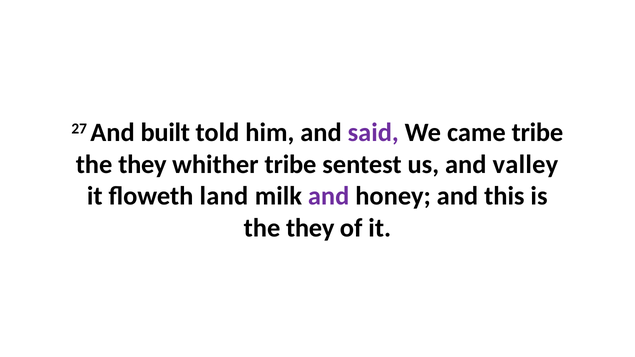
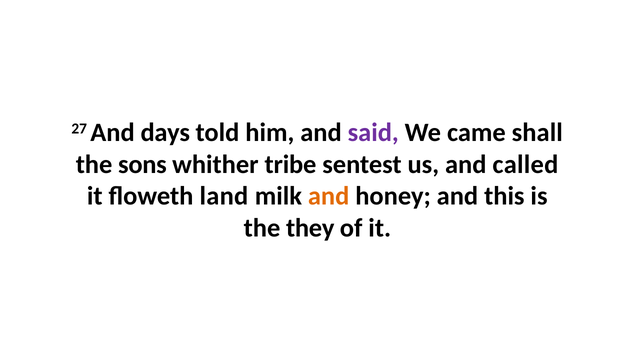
built: built -> days
came tribe: tribe -> shall
they at (142, 165): they -> sons
valley: valley -> called
and at (329, 196) colour: purple -> orange
